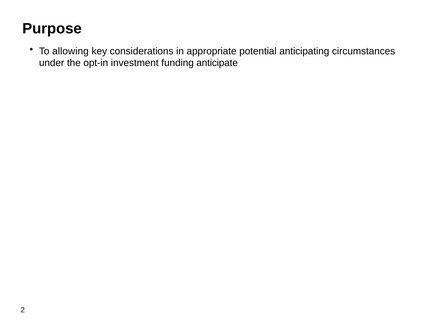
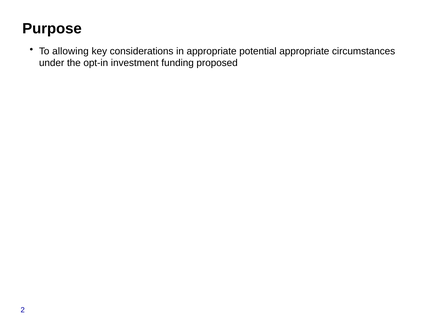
potential anticipating: anticipating -> appropriate
anticipate: anticipate -> proposed
